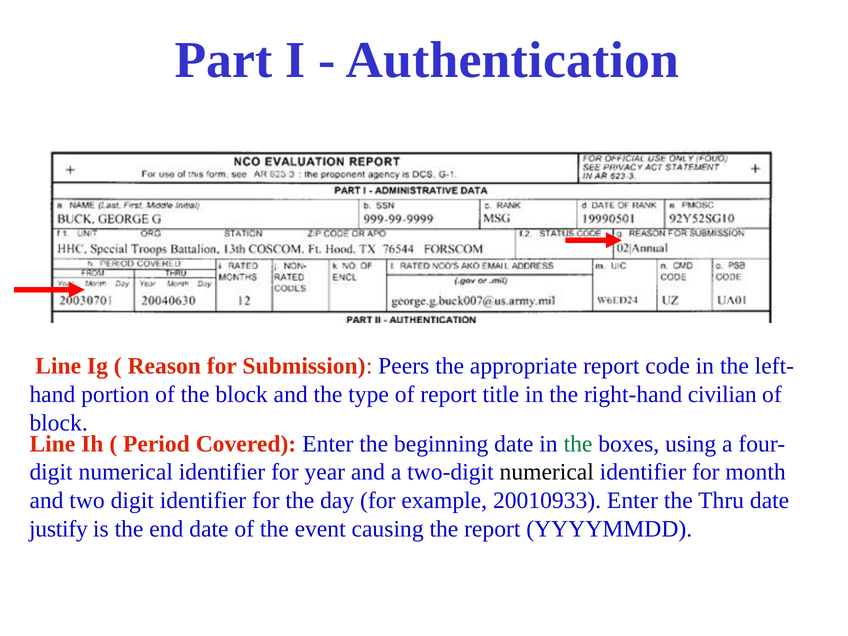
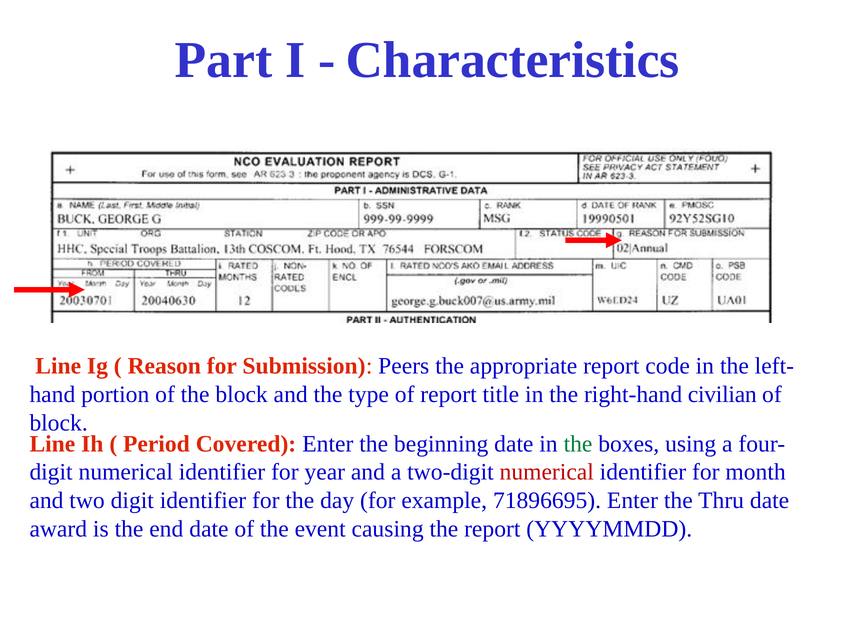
Authentication: Authentication -> Characteristics
numerical at (547, 472) colour: black -> red
20010933: 20010933 -> 71896695
justify: justify -> award
